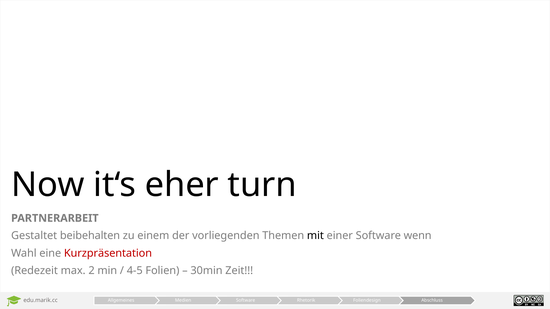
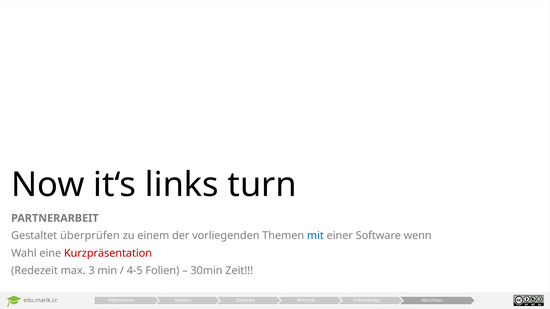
eher: eher -> links
beibehalten: beibehalten -> überprüfen
mit colour: black -> blue
2: 2 -> 3
